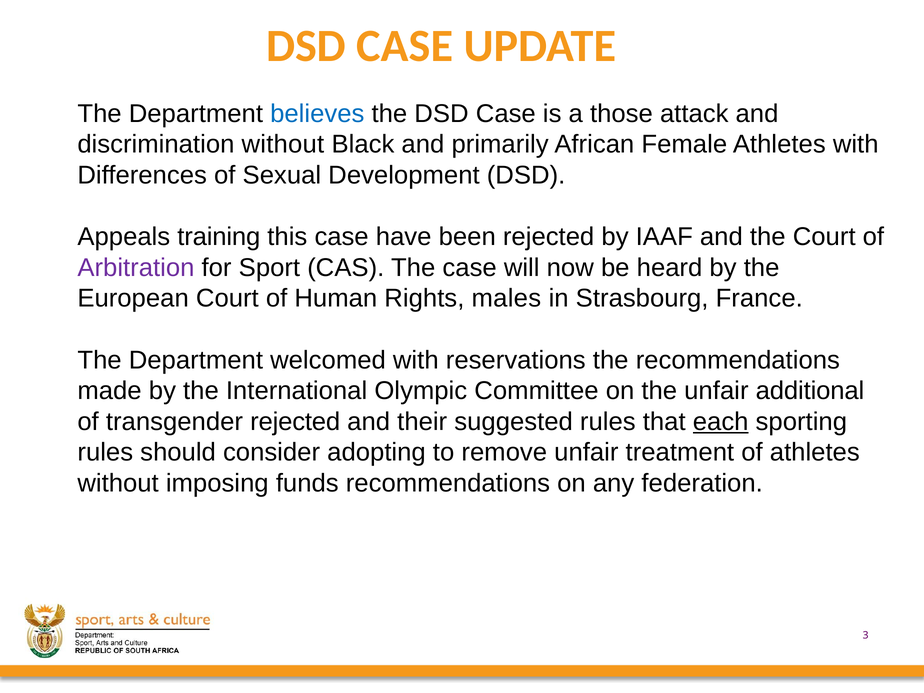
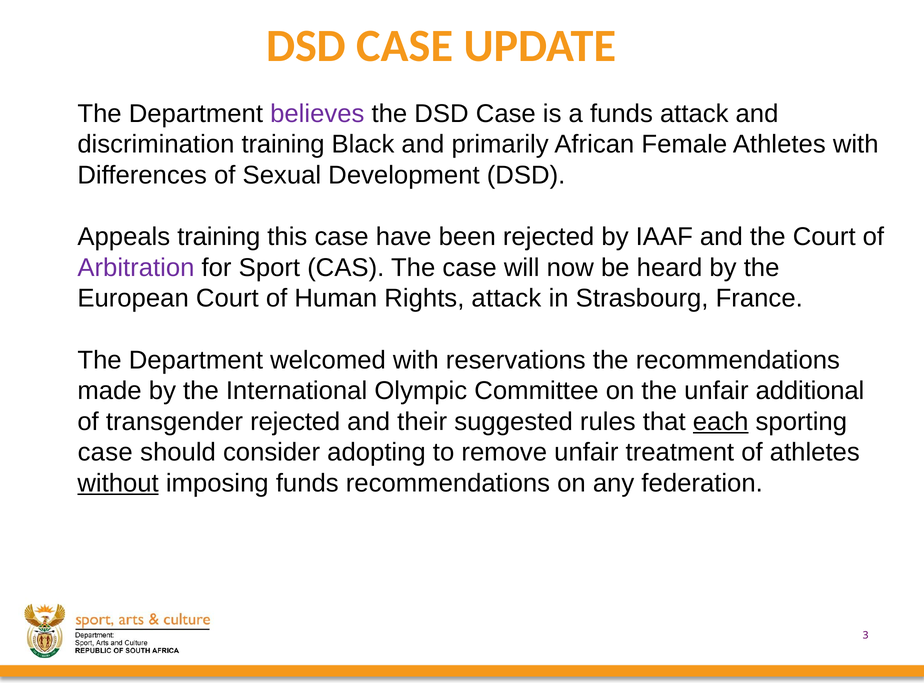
believes colour: blue -> purple
a those: those -> funds
discrimination without: without -> training
Rights males: males -> attack
rules at (105, 453): rules -> case
without at (118, 483) underline: none -> present
